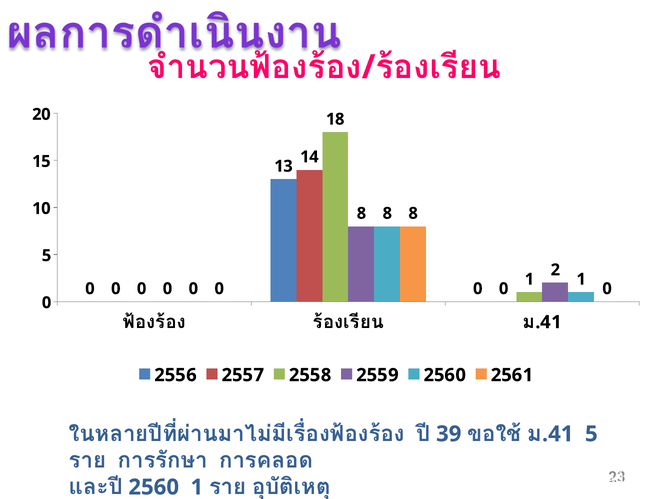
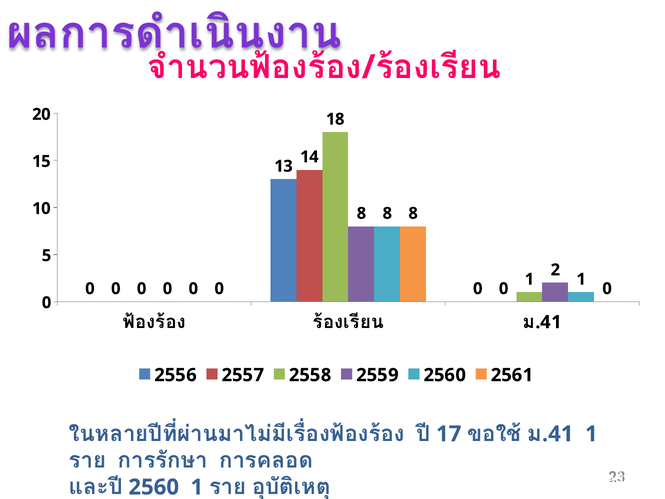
39: 39 -> 17
5 at (591, 434): 5 -> 1
